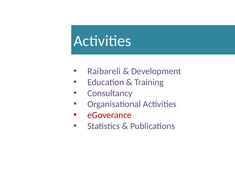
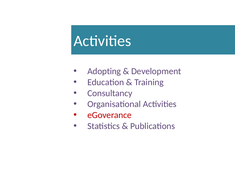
Raibareli: Raibareli -> Adopting
